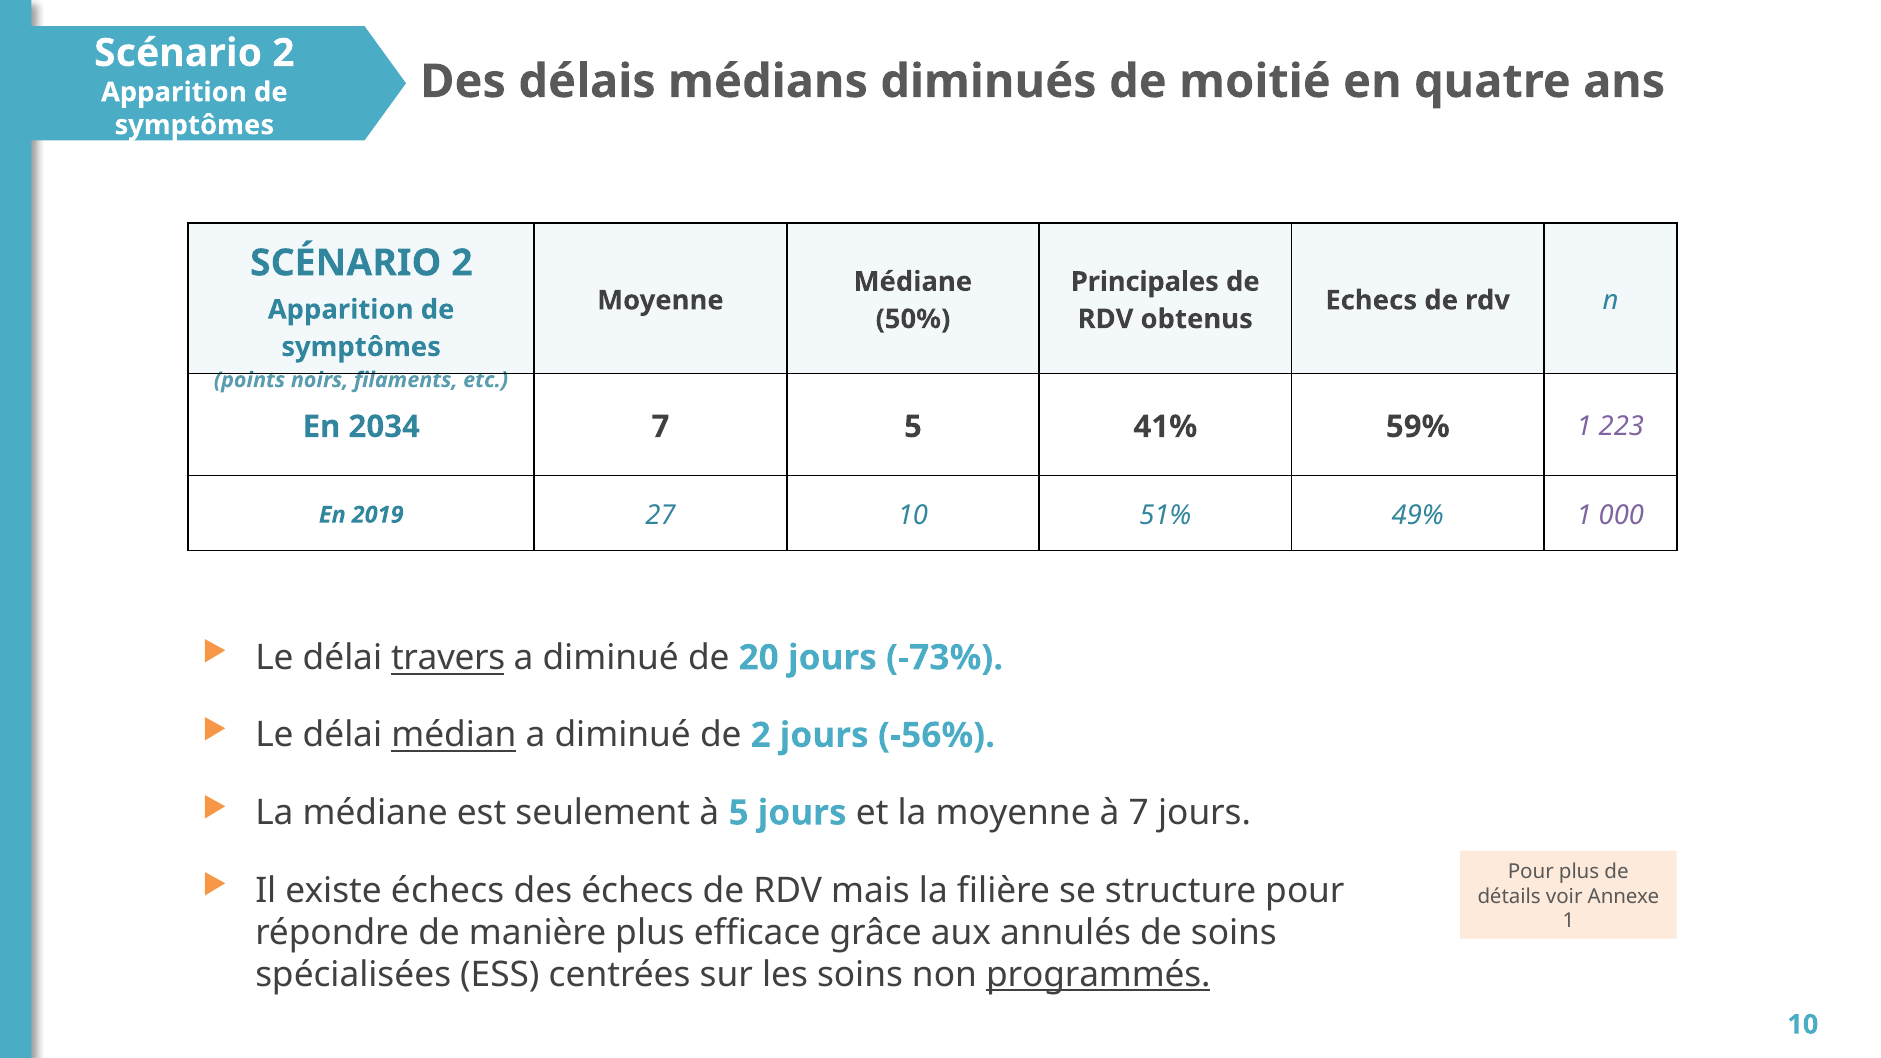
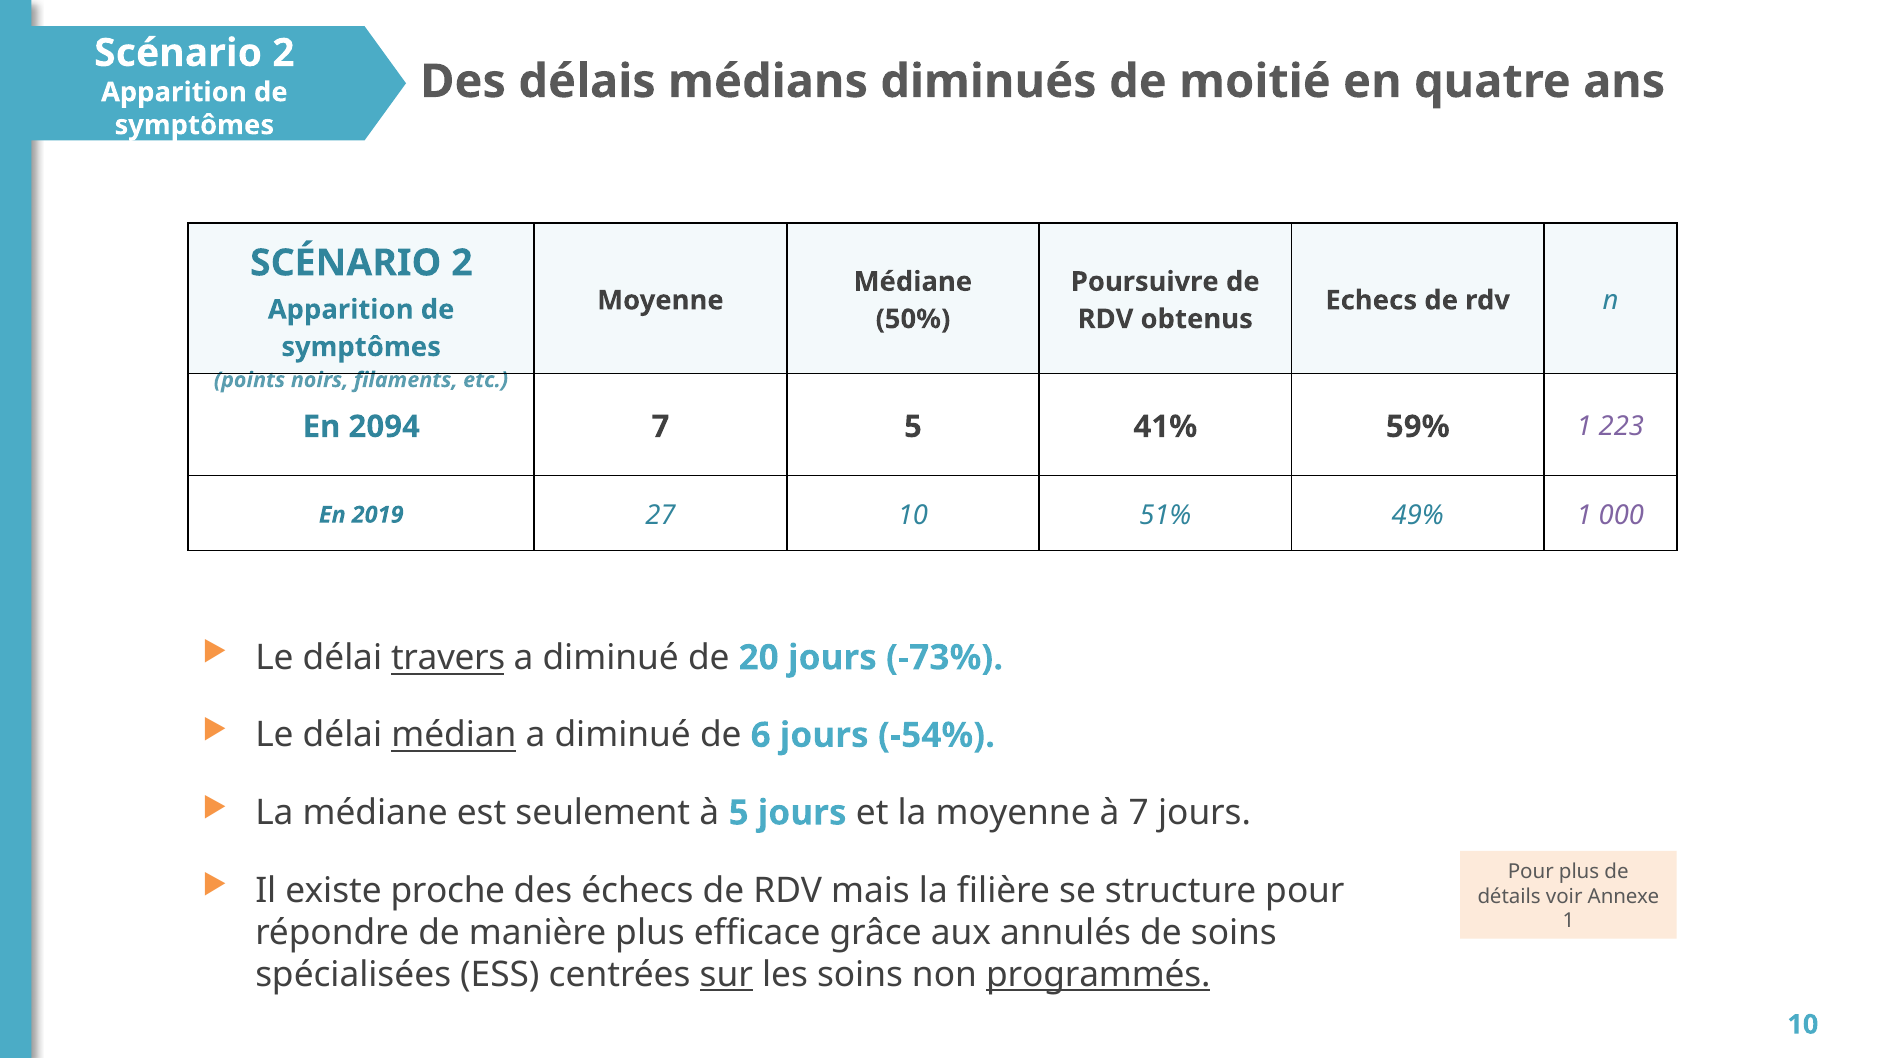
Principales: Principales -> Poursuivre
2034: 2034 -> 2094
de 2: 2 -> 6
-56%: -56% -> -54%
existe échecs: échecs -> proche
sur underline: none -> present
